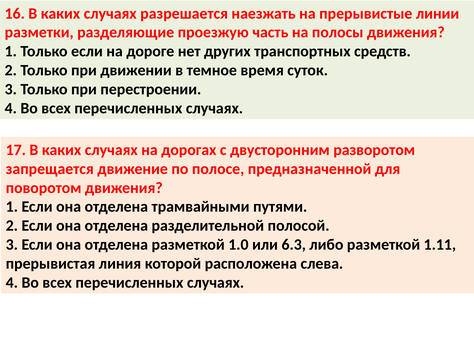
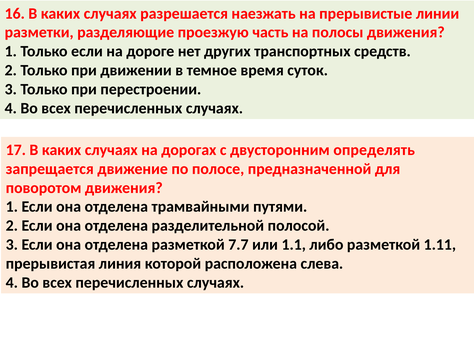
разворотом: разворотом -> определять
1.0: 1.0 -> 7.7
6.3: 6.3 -> 1.1
